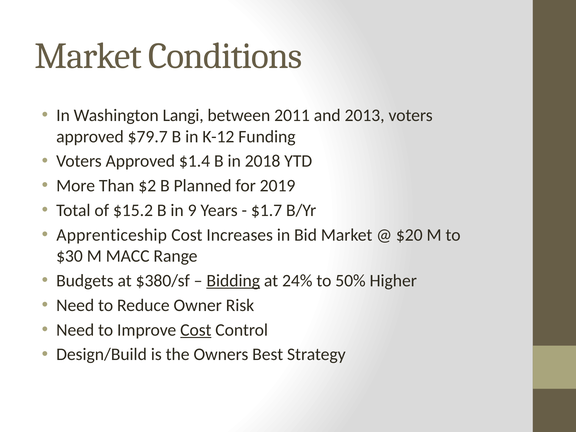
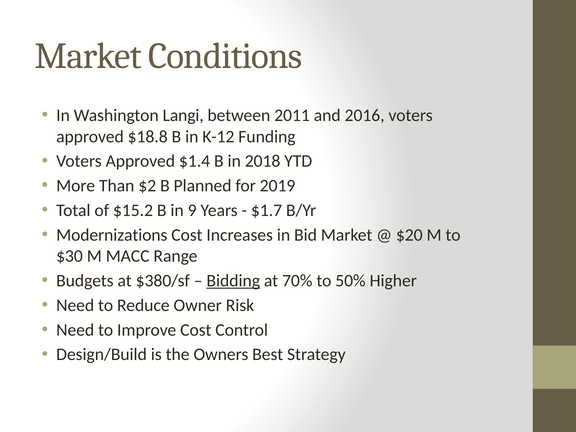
2013: 2013 -> 2016
$79.7: $79.7 -> $18.8
Apprenticeship: Apprenticeship -> Modernizations
24%: 24% -> 70%
Cost at (196, 330) underline: present -> none
